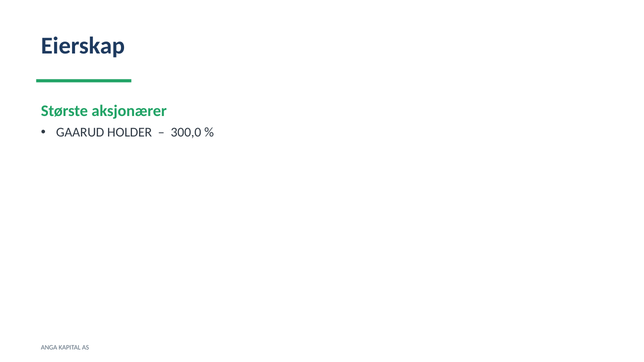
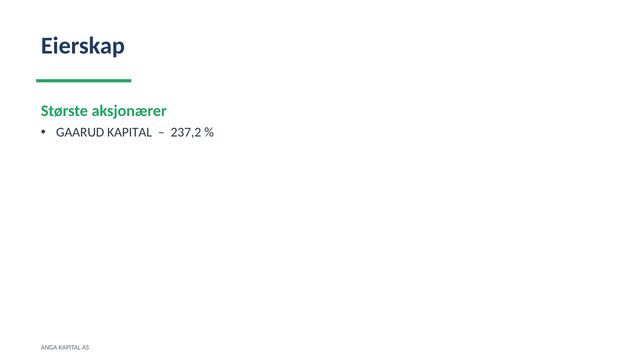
GAARUD HOLDER: HOLDER -> KAPITAL
300,0: 300,0 -> 237,2
